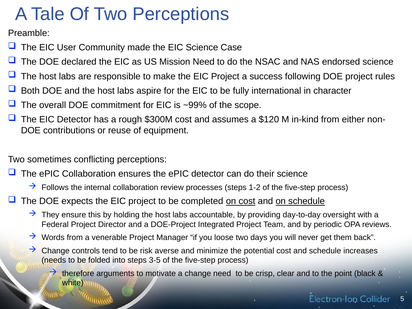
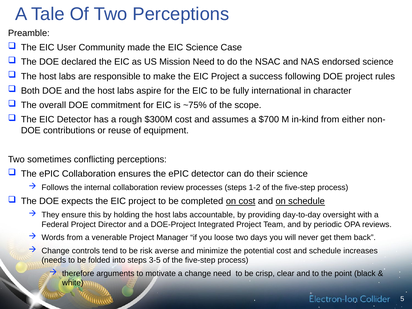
~99%: ~99% -> ~75%
$120: $120 -> $700
